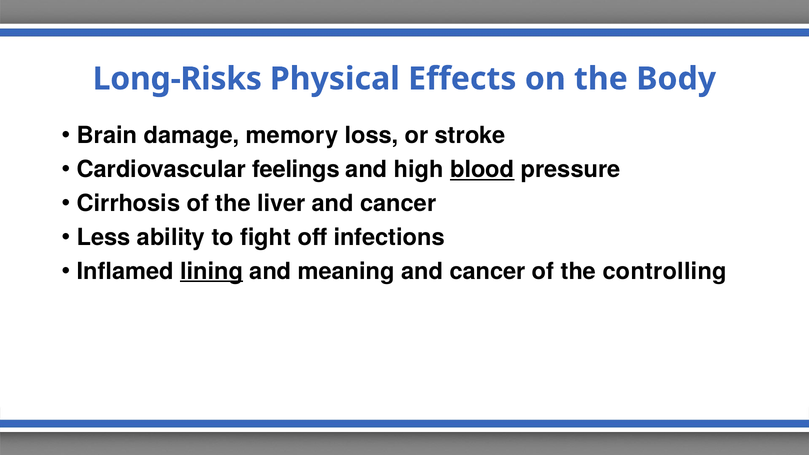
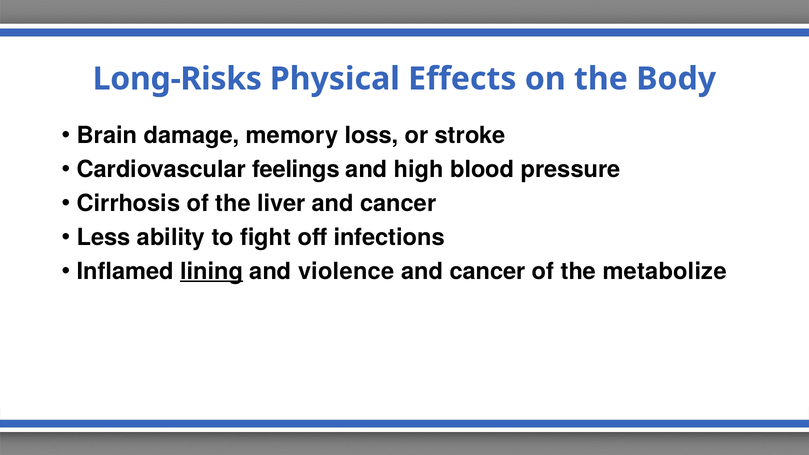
blood underline: present -> none
meaning: meaning -> violence
controlling: controlling -> metabolize
